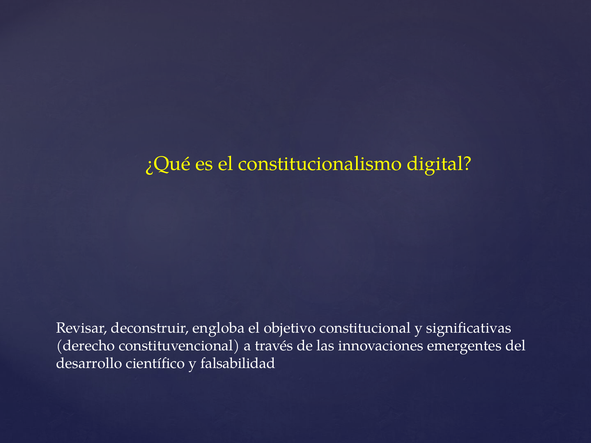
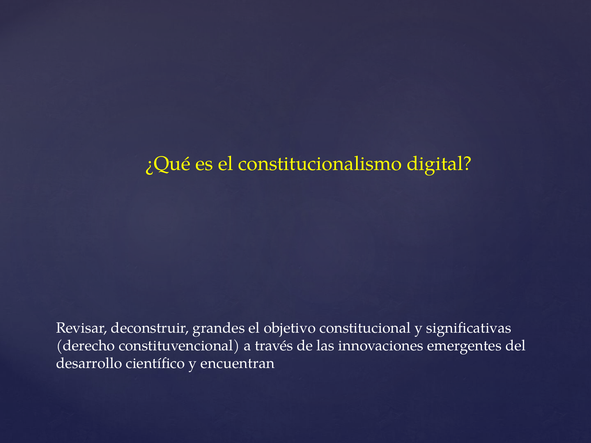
engloba: engloba -> grandes
falsabilidad: falsabilidad -> encuentran
